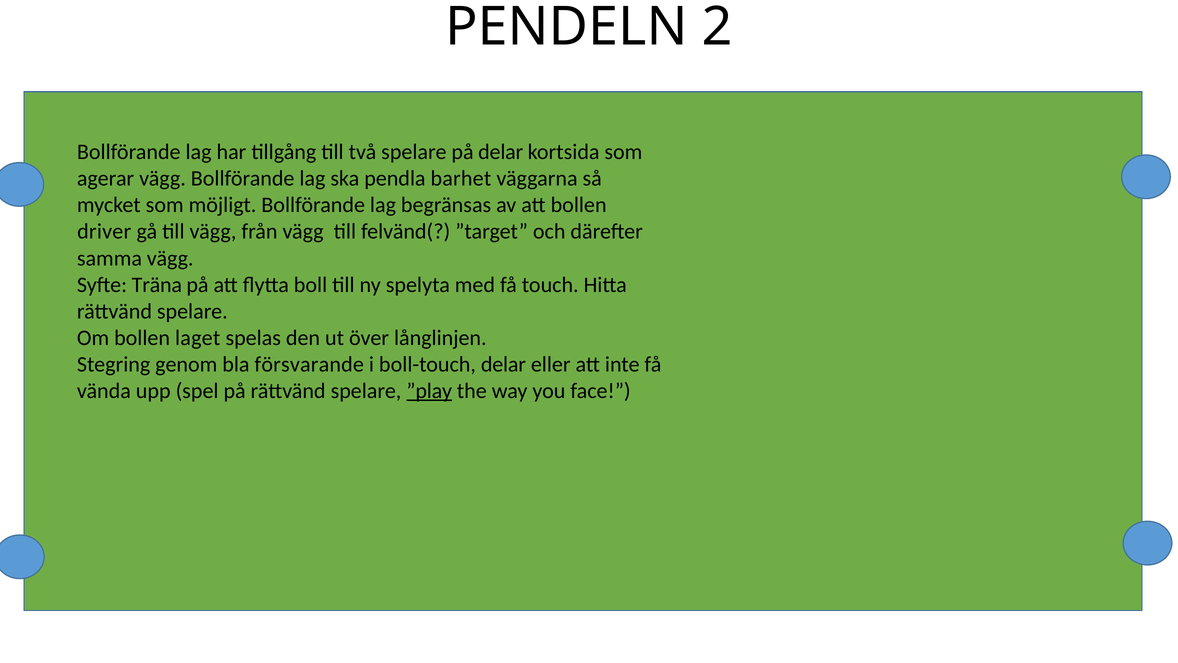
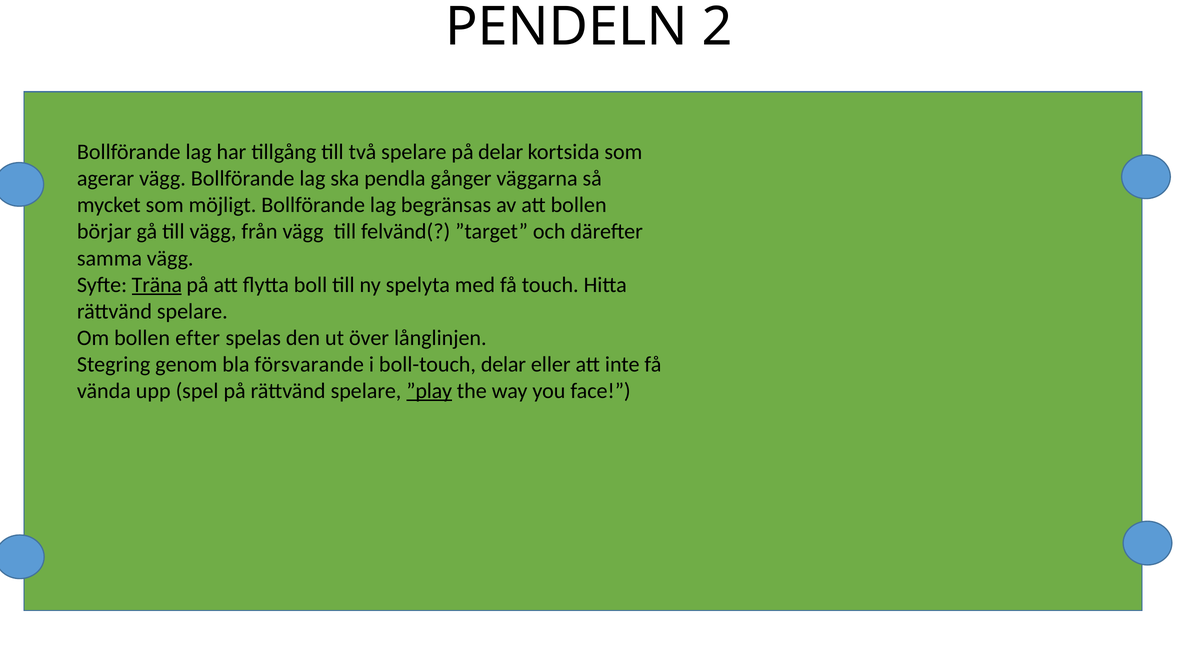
barhet: barhet -> gånger
driver: driver -> börjar
Träna underline: none -> present
laget: laget -> efter
